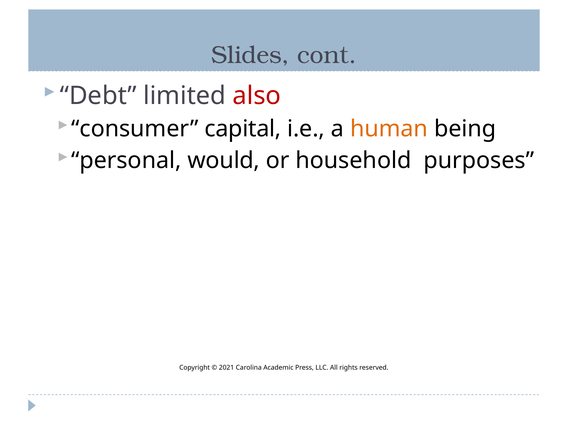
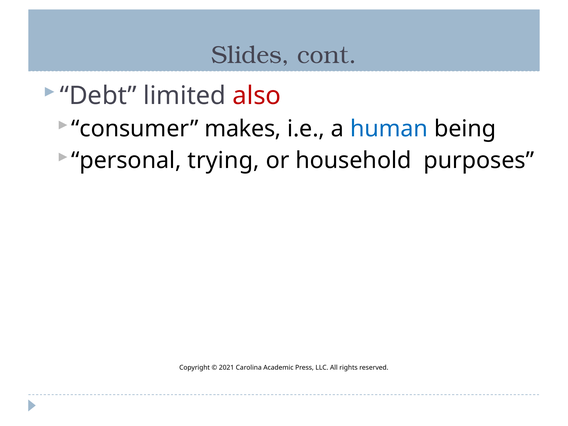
capital: capital -> makes
human colour: orange -> blue
would: would -> trying
